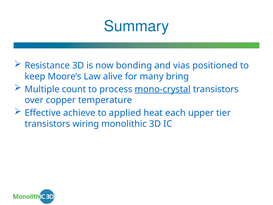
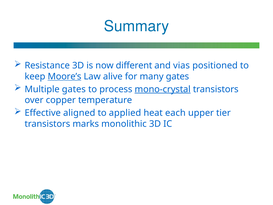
bonding: bonding -> different
Moore’s underline: none -> present
many bring: bring -> gates
Multiple count: count -> gates
achieve: achieve -> aligned
wiring: wiring -> marks
